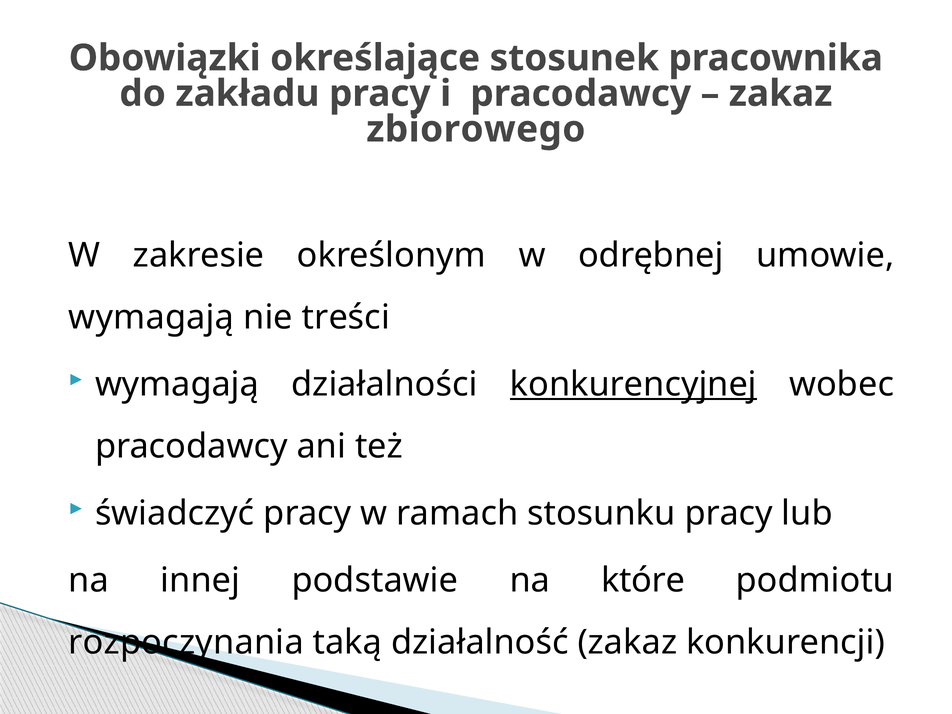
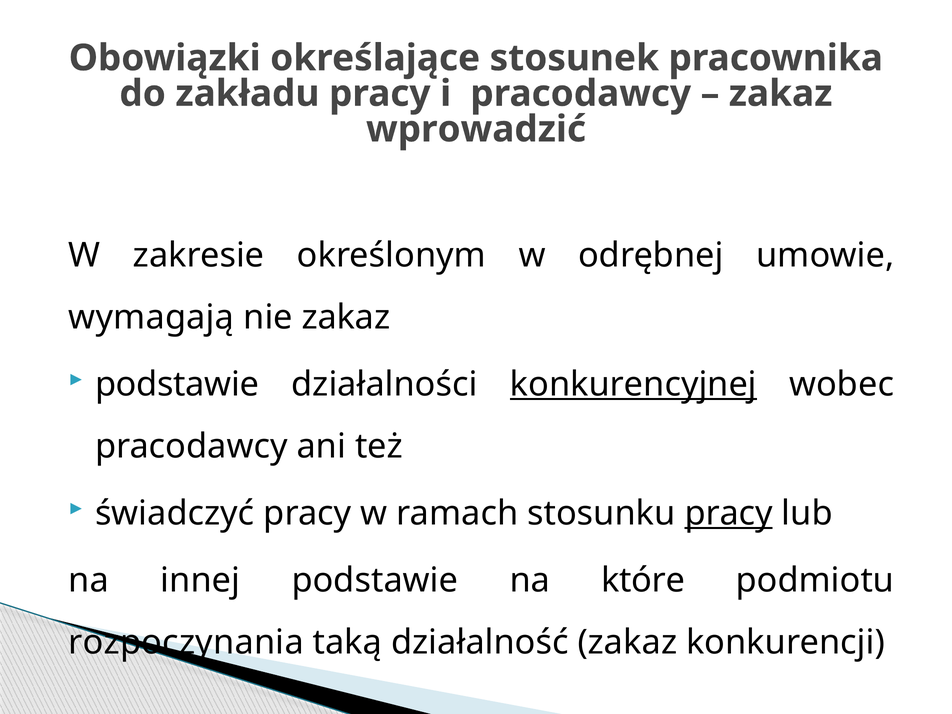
zbiorowego: zbiorowego -> wprowadzić
nie treści: treści -> zakaz
wymagają at (177, 384): wymagają -> podstawie
pracy at (729, 513) underline: none -> present
